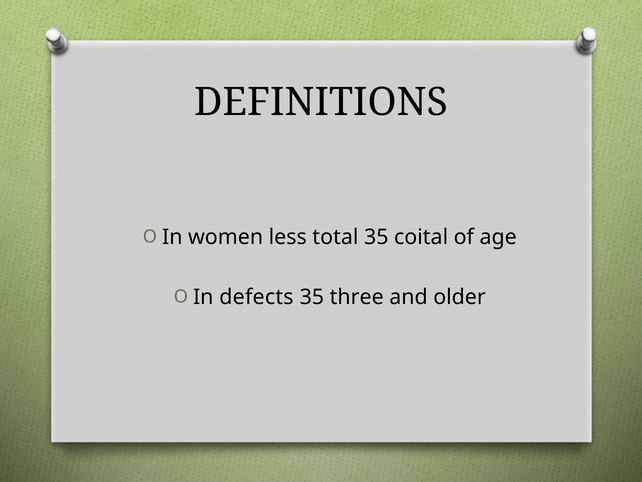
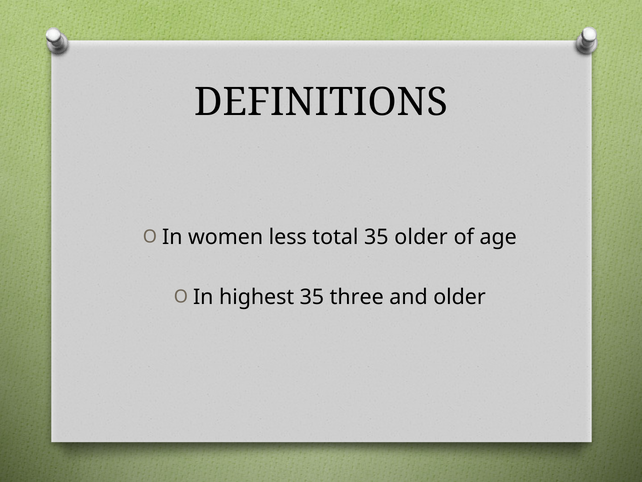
35 coital: coital -> older
defects: defects -> highest
